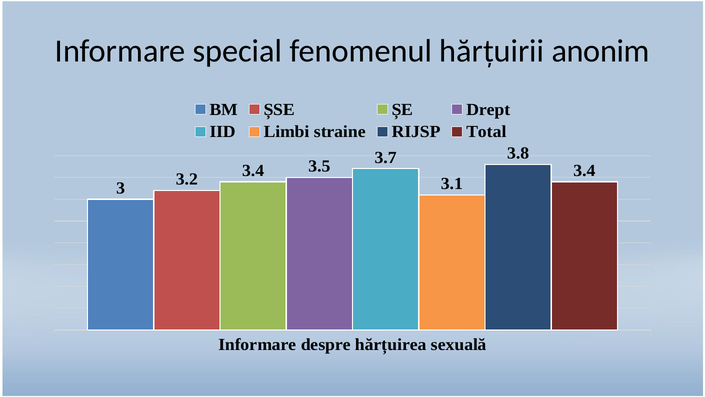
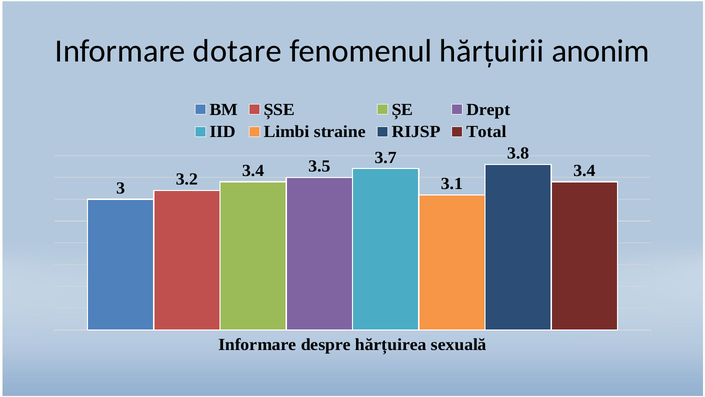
special: special -> dotare
